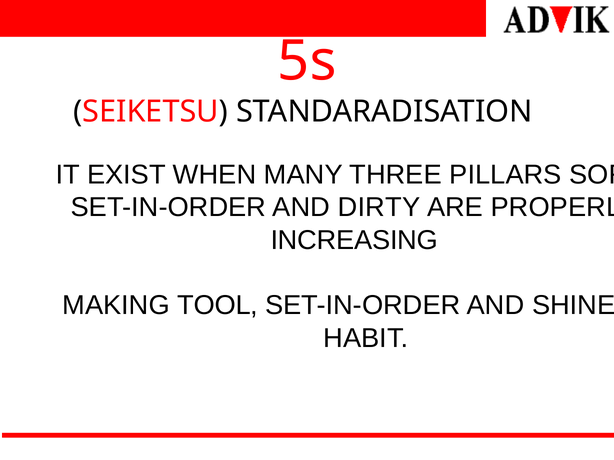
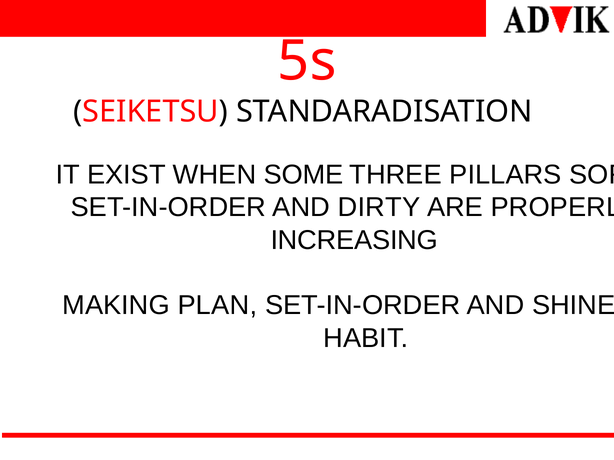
MANY: MANY -> SOME
TOOL: TOOL -> PLAN
